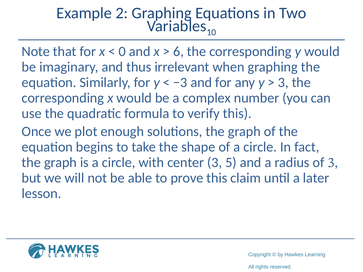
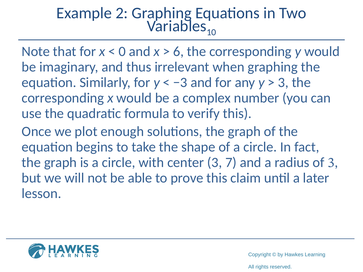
5: 5 -> 7
